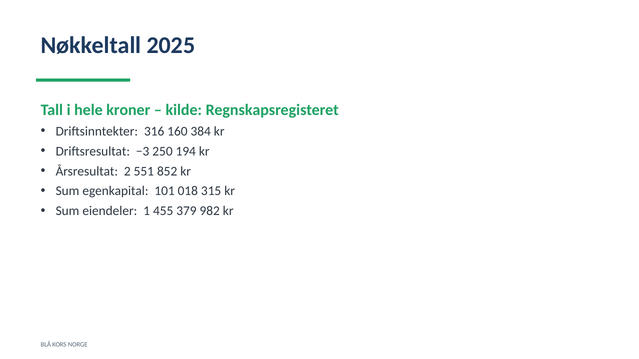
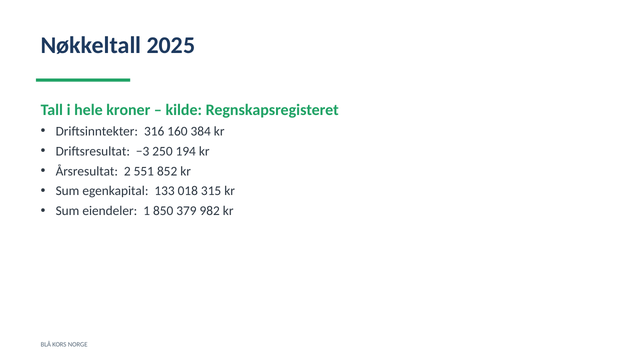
101: 101 -> 133
455: 455 -> 850
